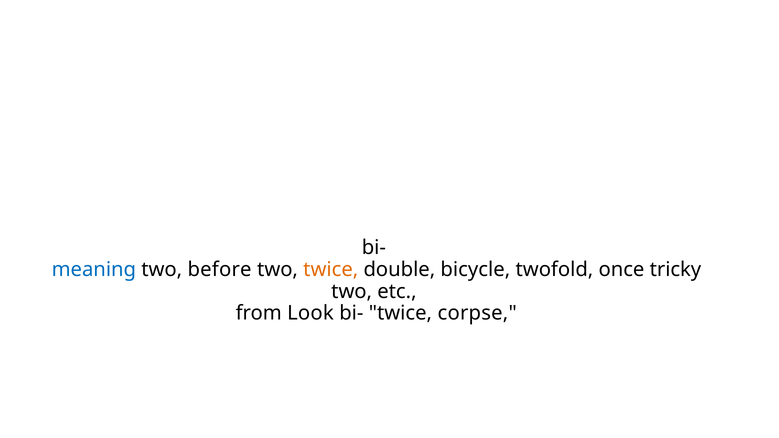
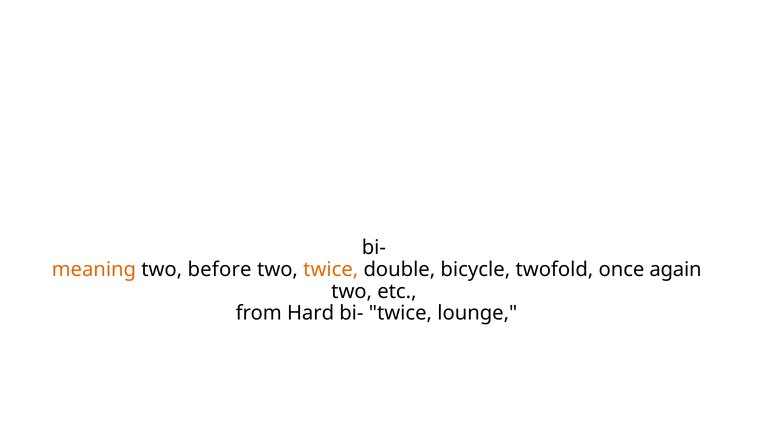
meaning colour: blue -> orange
tricky: tricky -> again
Look: Look -> Hard
corpse: corpse -> lounge
